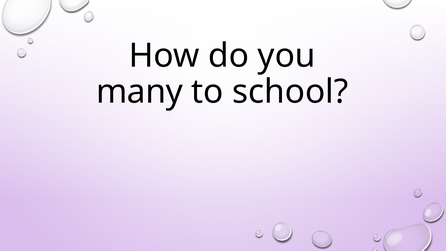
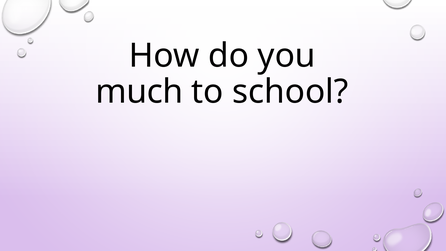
many: many -> much
